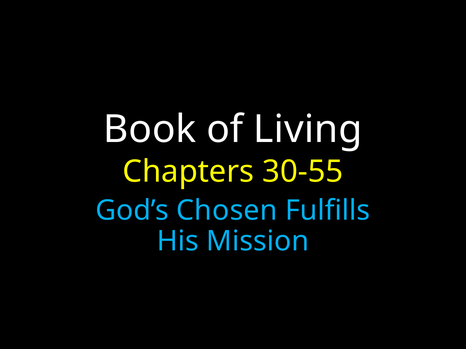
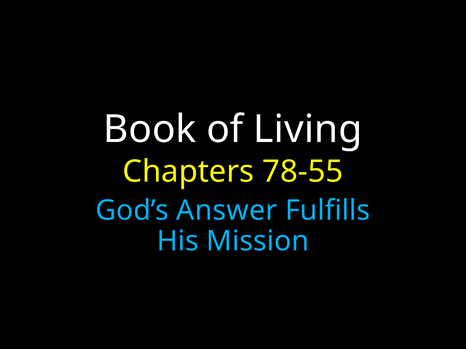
30-55: 30-55 -> 78-55
Chosen: Chosen -> Answer
